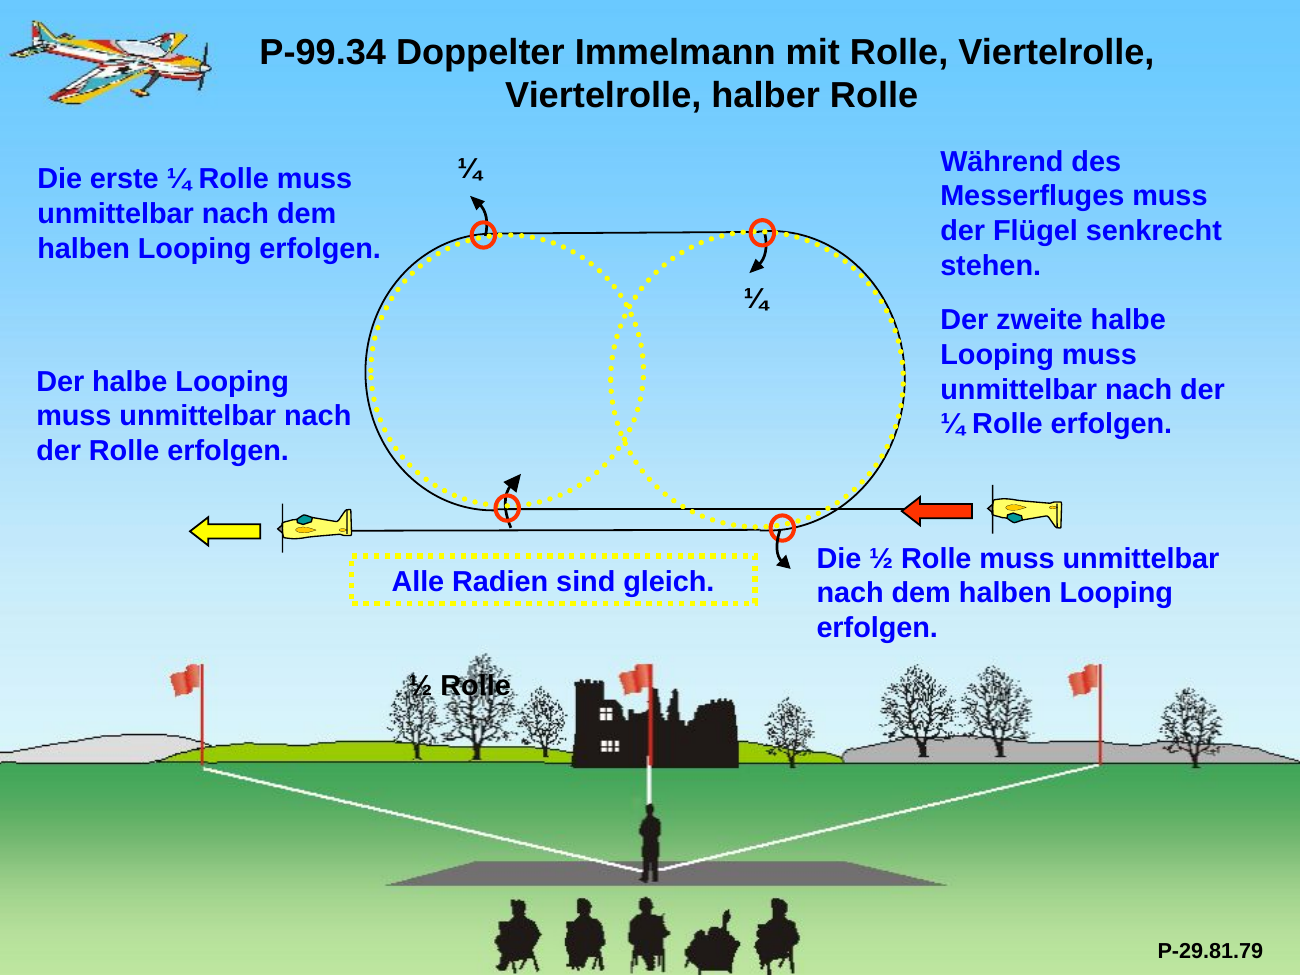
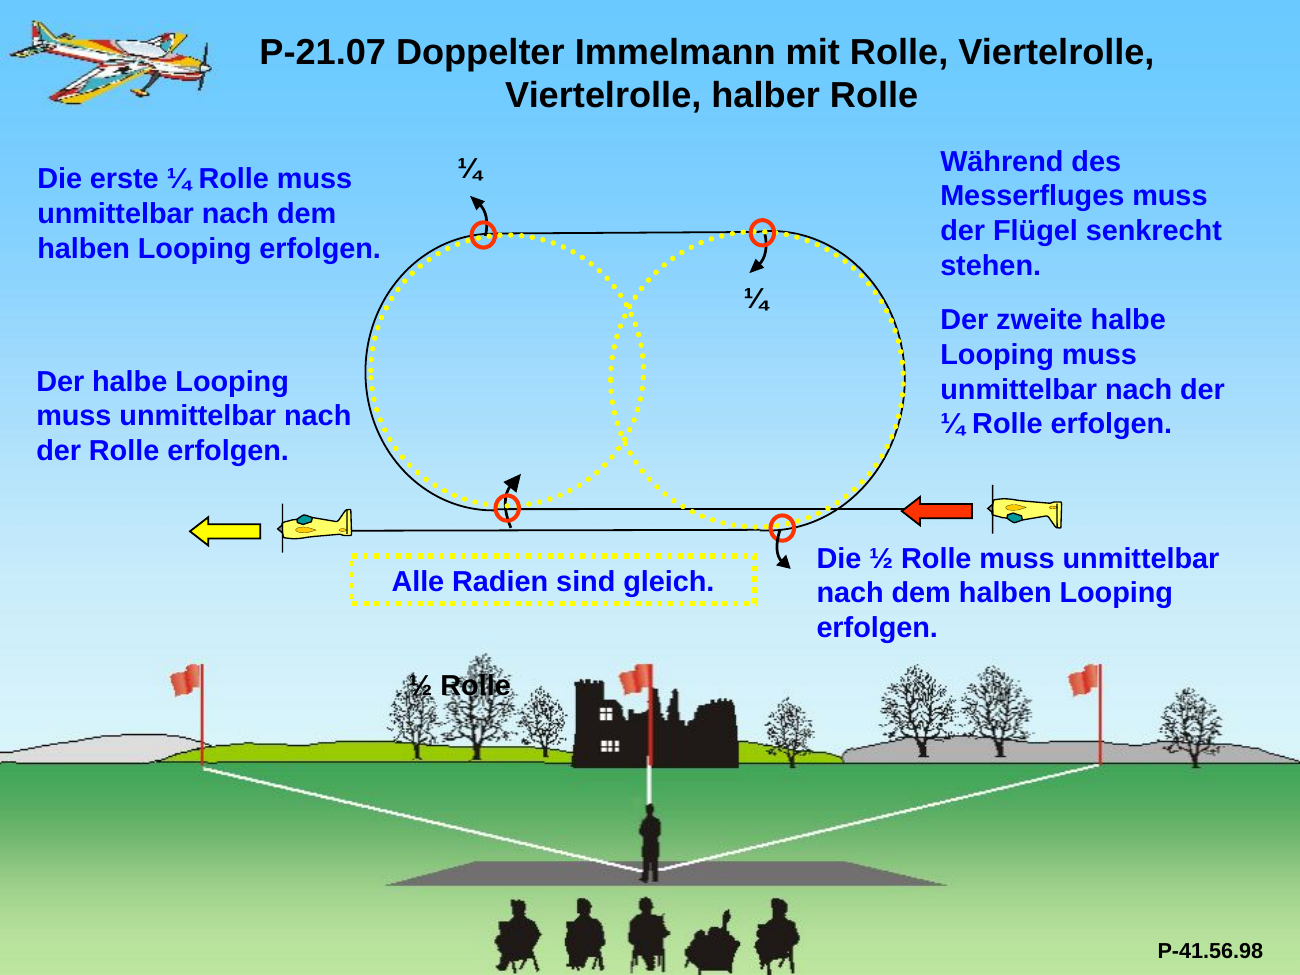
P-99.34: P-99.34 -> P-21.07
P-29.81.79: P-29.81.79 -> P-41.56.98
